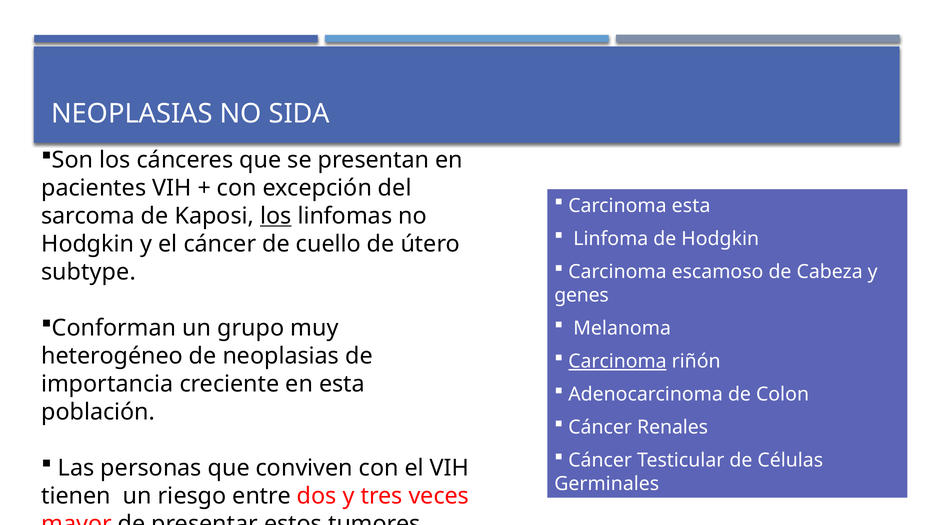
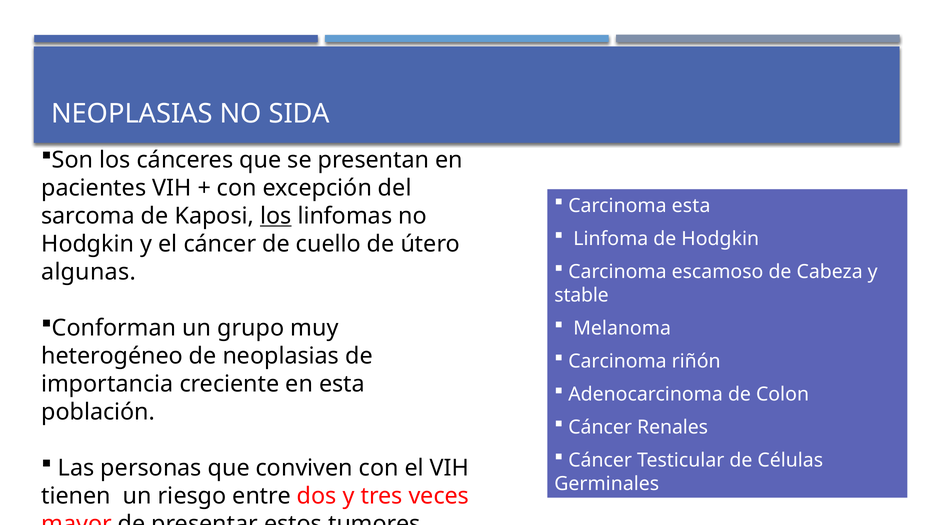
subtype: subtype -> algunas
genes: genes -> stable
Carcinoma at (617, 362) underline: present -> none
